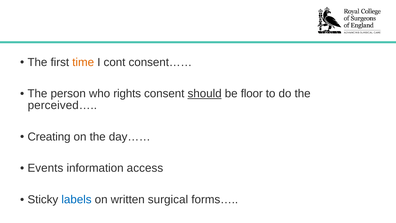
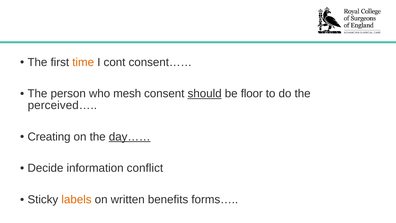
rights: rights -> mesh
day…… underline: none -> present
Events: Events -> Decide
access: access -> conflict
labels colour: blue -> orange
surgical: surgical -> benefits
